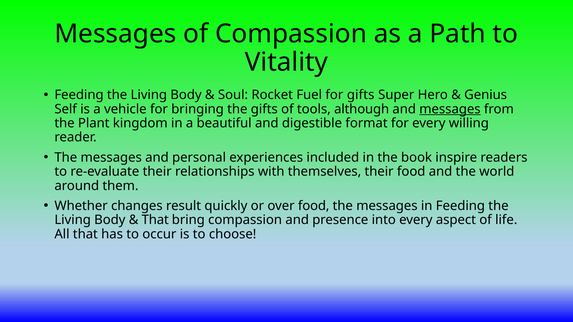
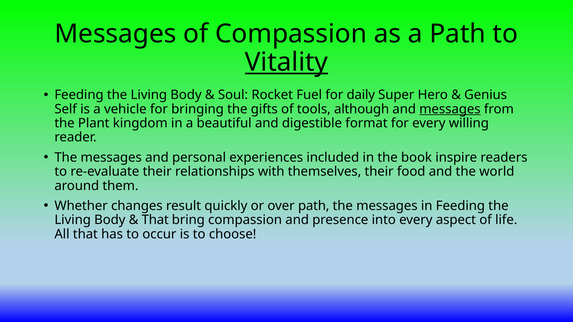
Vitality underline: none -> present
for gifts: gifts -> daily
over food: food -> path
